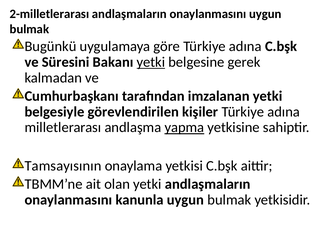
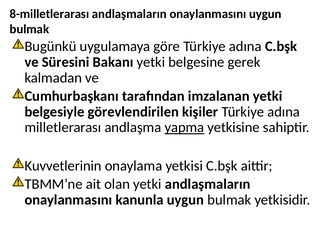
2-milletlerarası: 2-milletlerarası -> 8-milletlerarası
yetki at (151, 62) underline: present -> none
Tamsayısının: Tamsayısının -> Kuvvetlerinin
